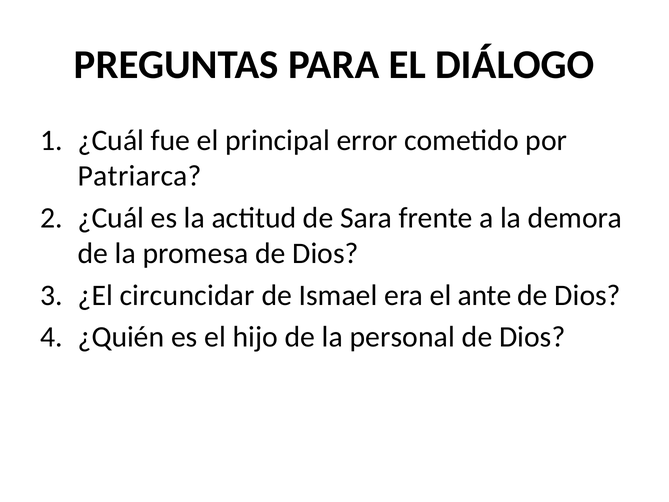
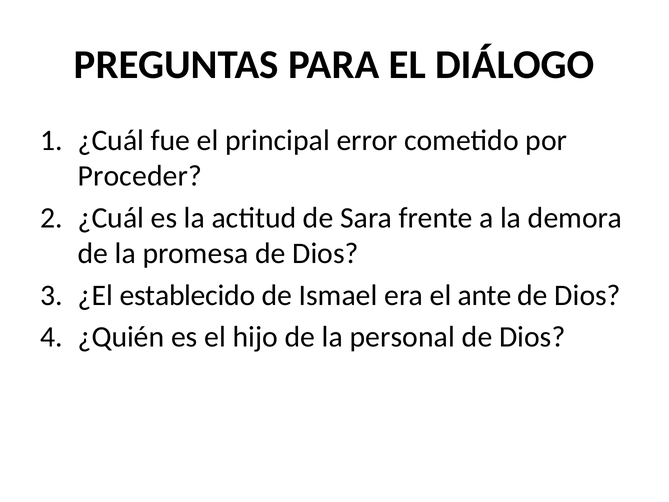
Patriarca: Patriarca -> Proceder
circuncidar: circuncidar -> establecido
